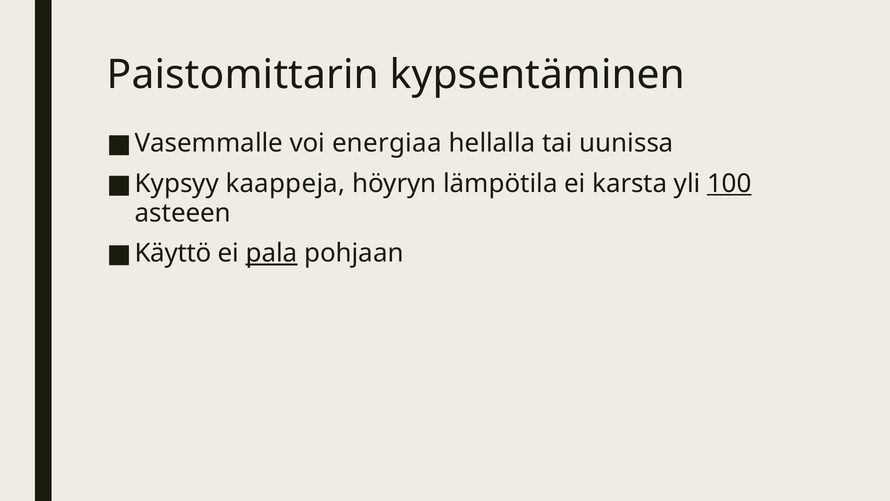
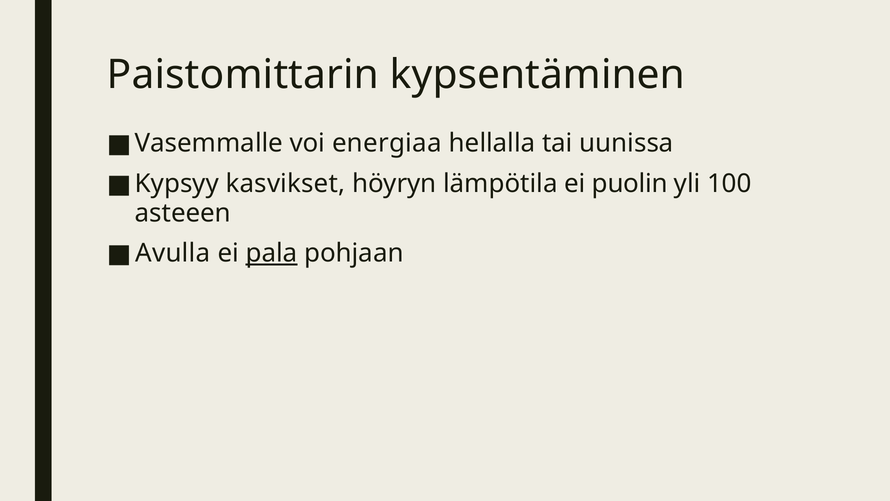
kaappeja: kaappeja -> kasvikset
karsta: karsta -> puolin
100 underline: present -> none
Käyttö: Käyttö -> Avulla
